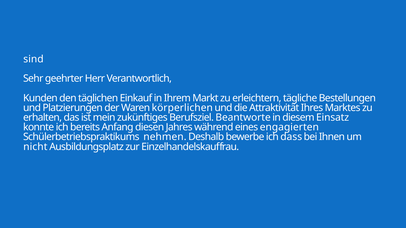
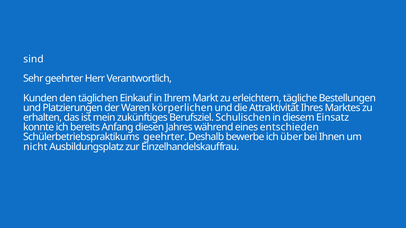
Beantworte: Beantworte -> Schulischen
engagierten: engagierten -> entschieden
Schülerbetriebspraktikums nehmen: nehmen -> geehrter
dass: dass -> über
